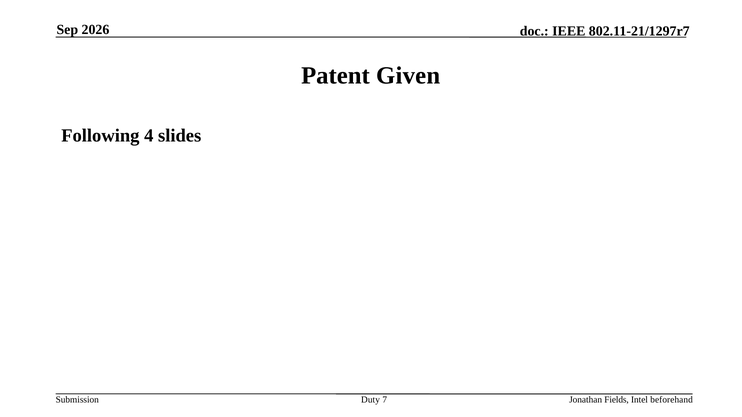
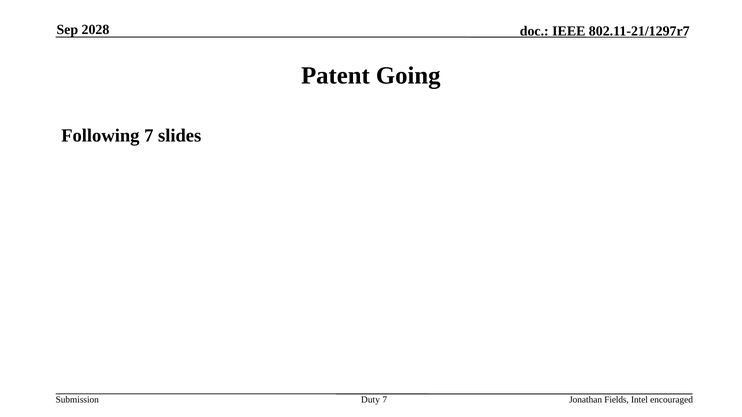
2026: 2026 -> 2028
Given: Given -> Going
Following 4: 4 -> 7
beforehand: beforehand -> encouraged
